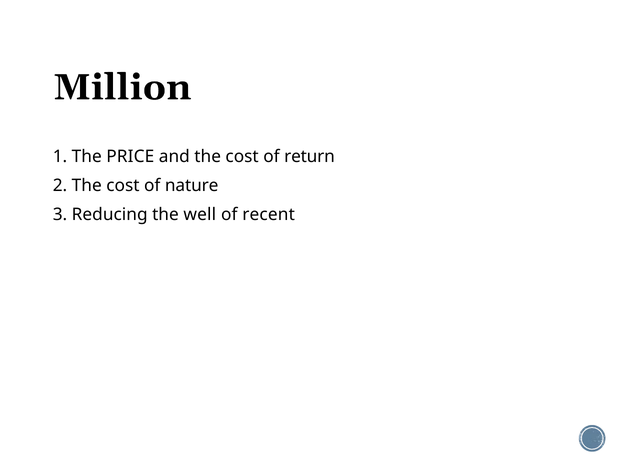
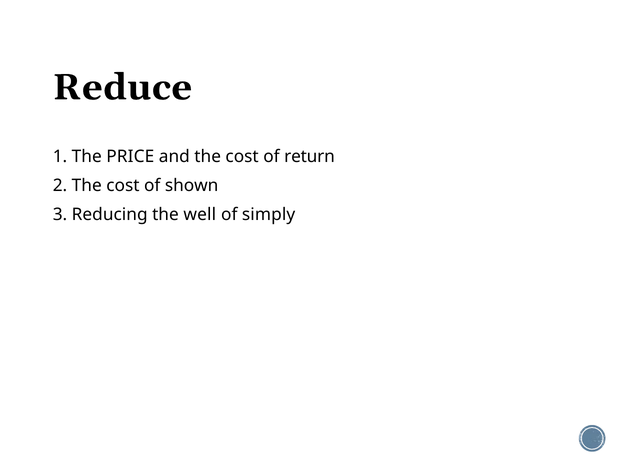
Million: Million -> Reduce
nature: nature -> shown
recent: recent -> simply
